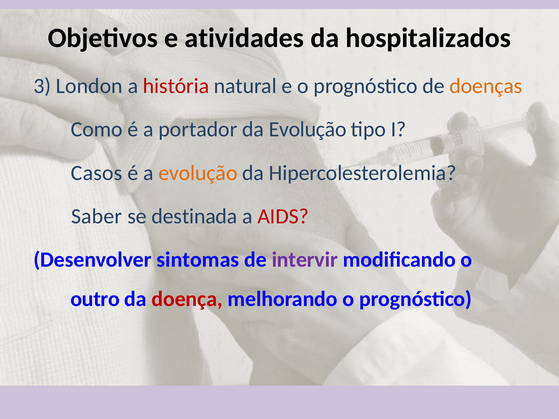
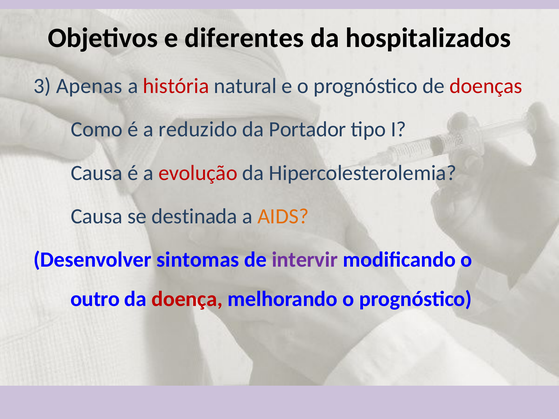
atividades: atividades -> diferentes
London: London -> Apenas
doenças colour: orange -> red
portador: portador -> reduzido
da Evolução: Evolução -> Portador
Casos at (97, 173): Casos -> Causa
evolução at (198, 173) colour: orange -> red
Saber at (97, 216): Saber -> Causa
AIDS colour: red -> orange
